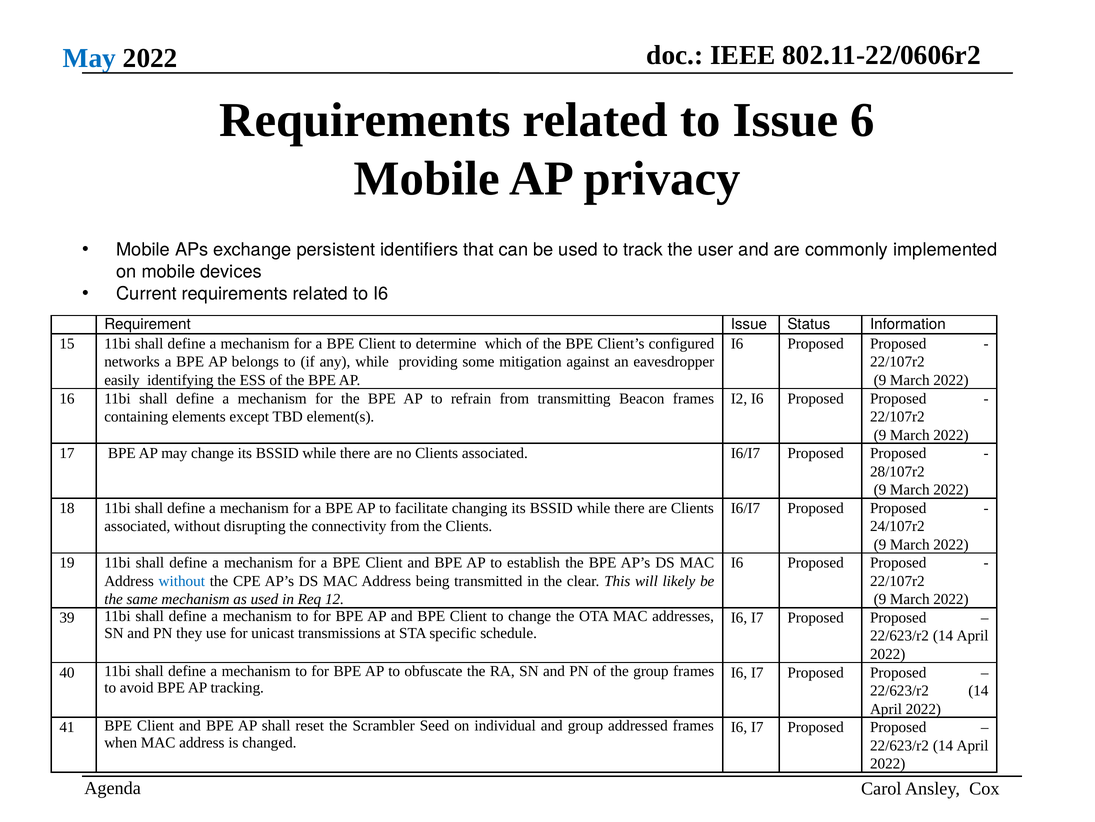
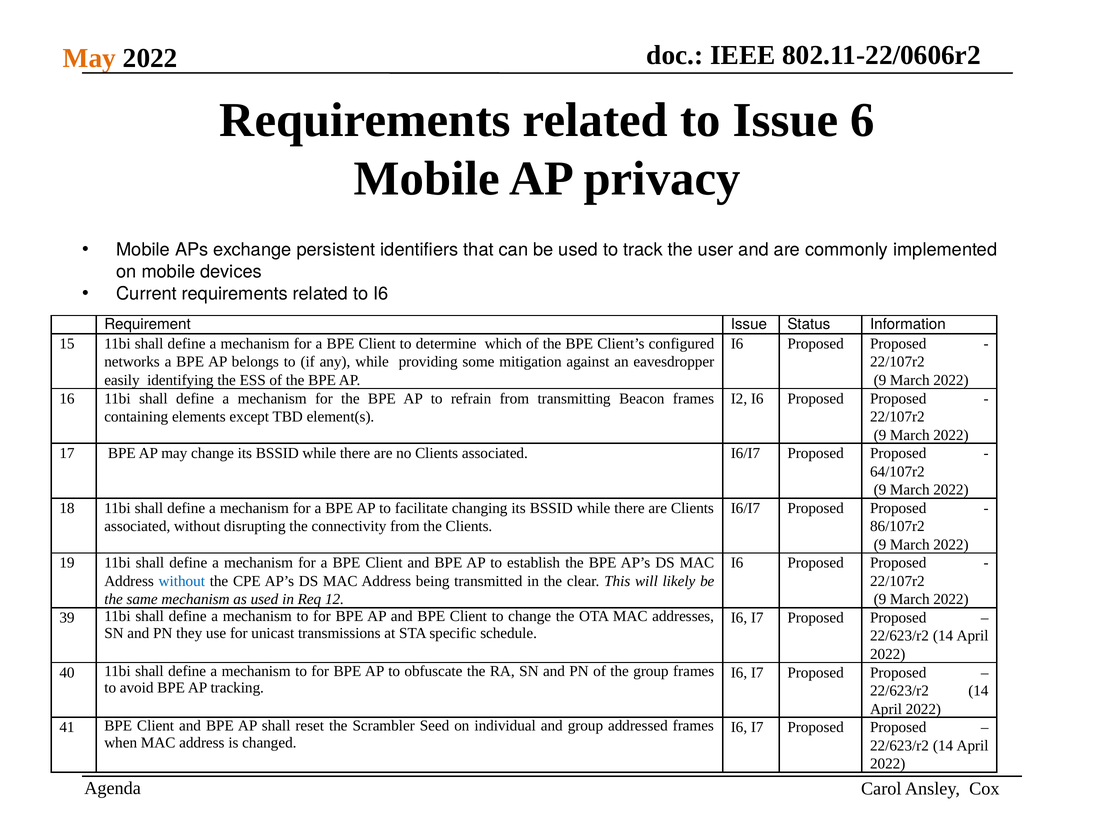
May at (89, 58) colour: blue -> orange
28/107r2: 28/107r2 -> 64/107r2
24/107r2: 24/107r2 -> 86/107r2
